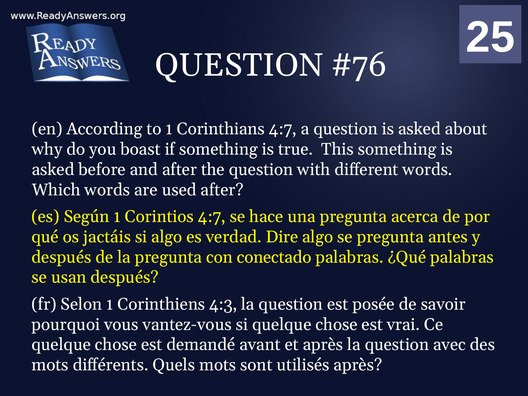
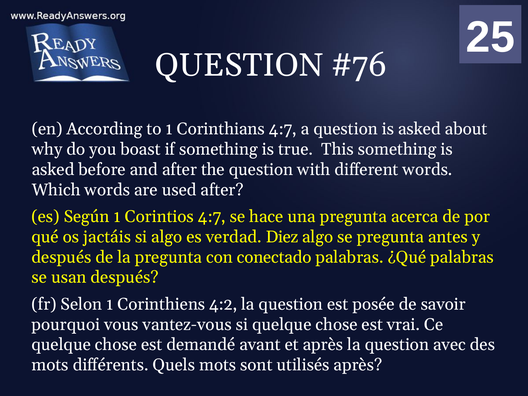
Dire: Dire -> Diez
4:3: 4:3 -> 4:2
